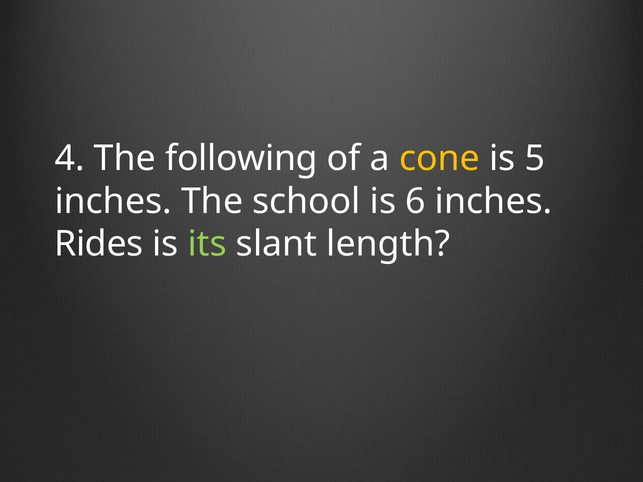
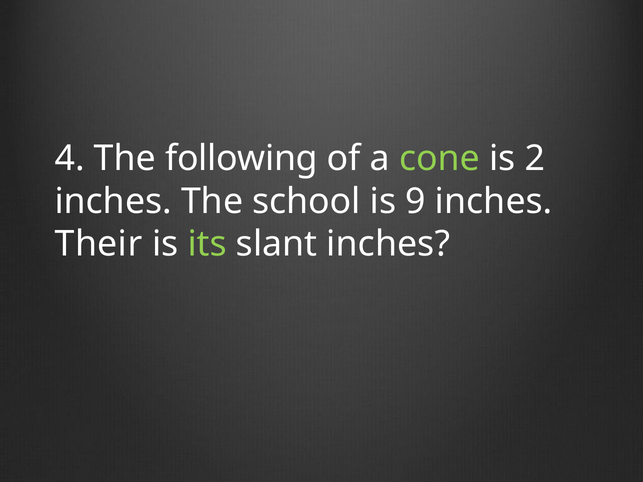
cone colour: yellow -> light green
5: 5 -> 2
6: 6 -> 9
Rides: Rides -> Their
slant length: length -> inches
